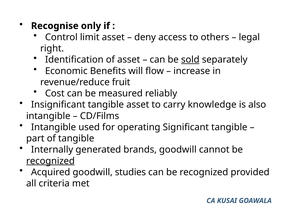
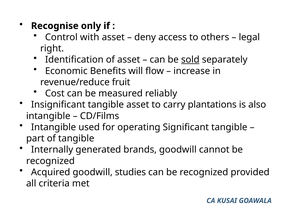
limit: limit -> with
knowledge: knowledge -> plantations
recognized at (50, 161) underline: present -> none
